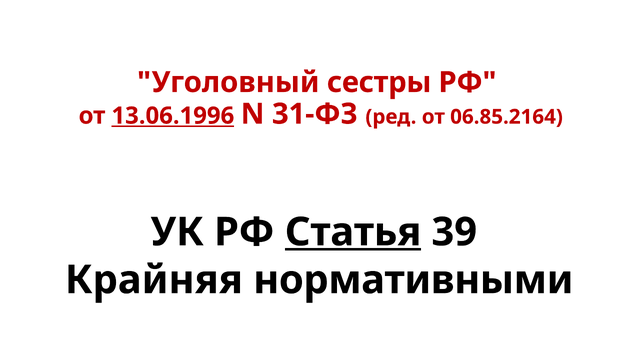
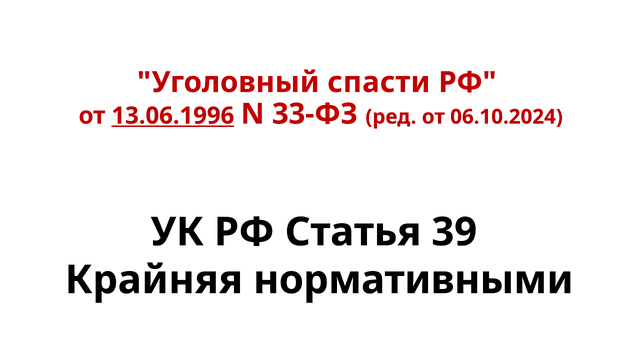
сестры: сестры -> спасти
31-ФЗ: 31-ФЗ -> 33-ФЗ
06.85.2164: 06.85.2164 -> 06.10.2024
Статья underline: present -> none
